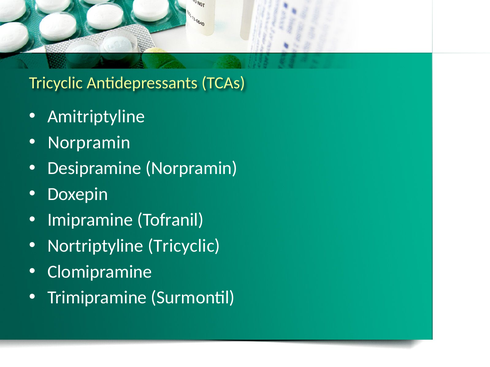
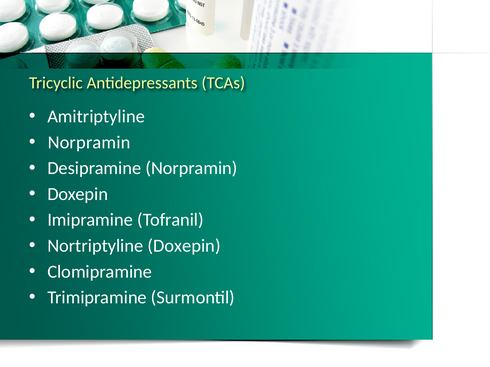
Nortriptyline Tricyclic: Tricyclic -> Doxepin
